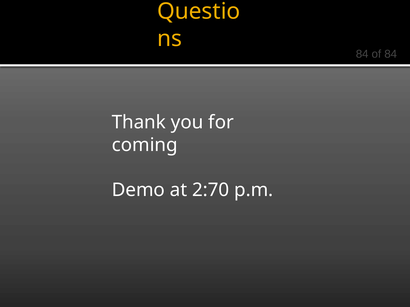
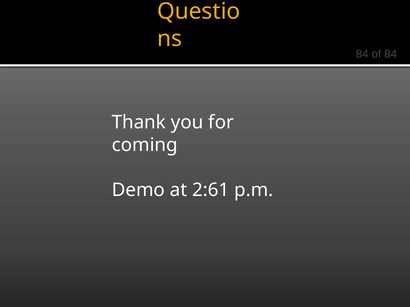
2:70: 2:70 -> 2:61
